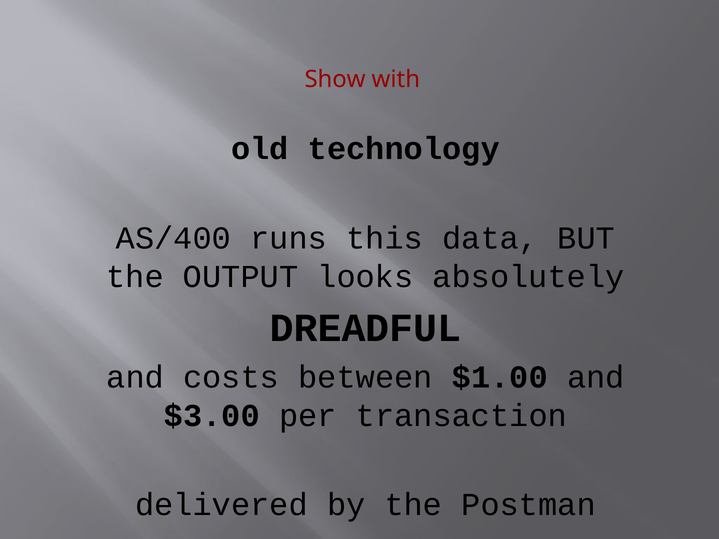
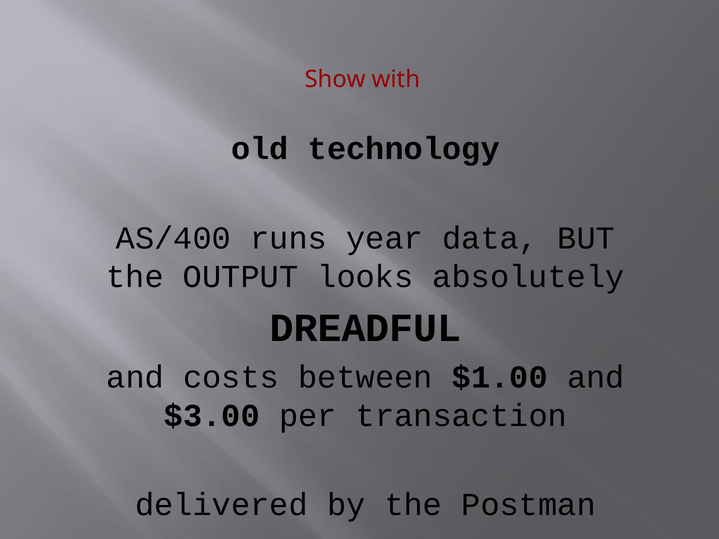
this: this -> year
